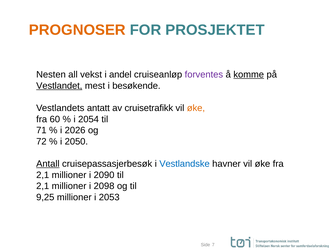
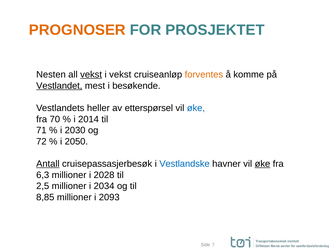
vekst at (91, 75) underline: none -> present
i andel: andel -> vekst
forventes colour: purple -> orange
komme underline: present -> none
antatt: antatt -> heller
cruisetrafikk: cruisetrafikk -> etterspørsel
øke at (196, 108) colour: orange -> blue
60: 60 -> 70
2054: 2054 -> 2014
2026: 2026 -> 2030
øke at (262, 164) underline: none -> present
2,1 at (43, 175): 2,1 -> 6,3
2090: 2090 -> 2028
2,1 at (43, 186): 2,1 -> 2,5
2098: 2098 -> 2034
9,25: 9,25 -> 8,85
2053: 2053 -> 2093
